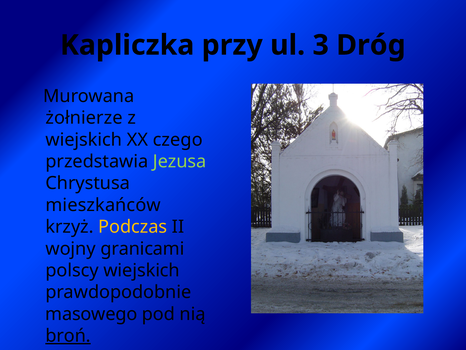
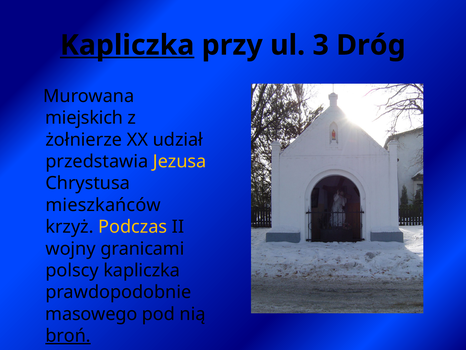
Kapliczka at (127, 45) underline: none -> present
żołnierze: żołnierze -> miejskich
wiejskich at (84, 140): wiejskich -> żołnierze
czego: czego -> udział
Jezusa colour: light green -> yellow
polscy wiejskich: wiejskich -> kapliczka
